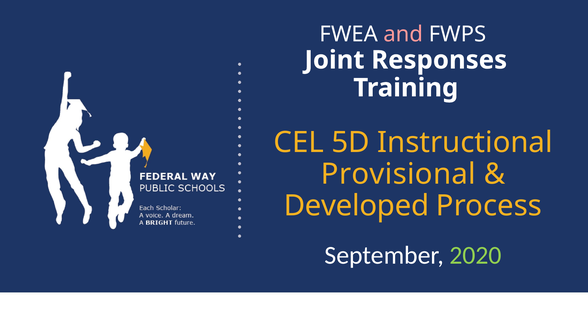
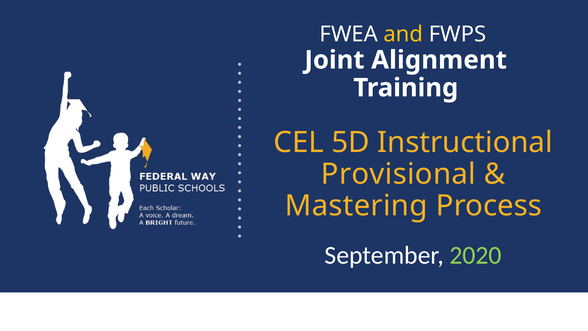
and colour: pink -> yellow
Responses: Responses -> Alignment
Developed: Developed -> Mastering
